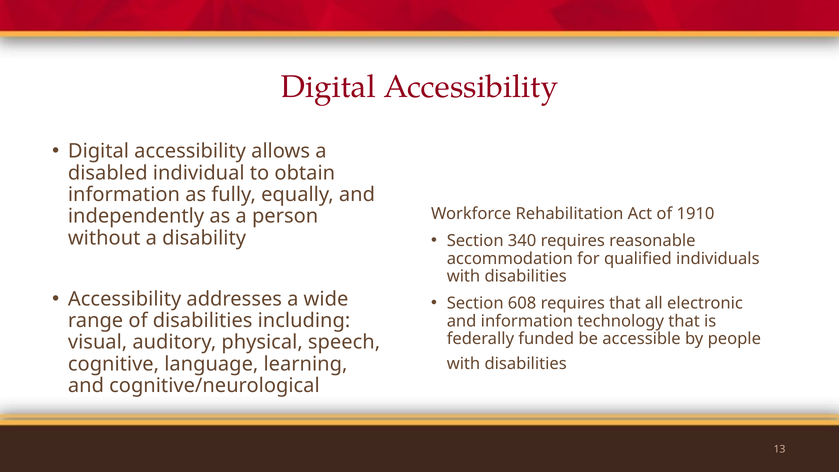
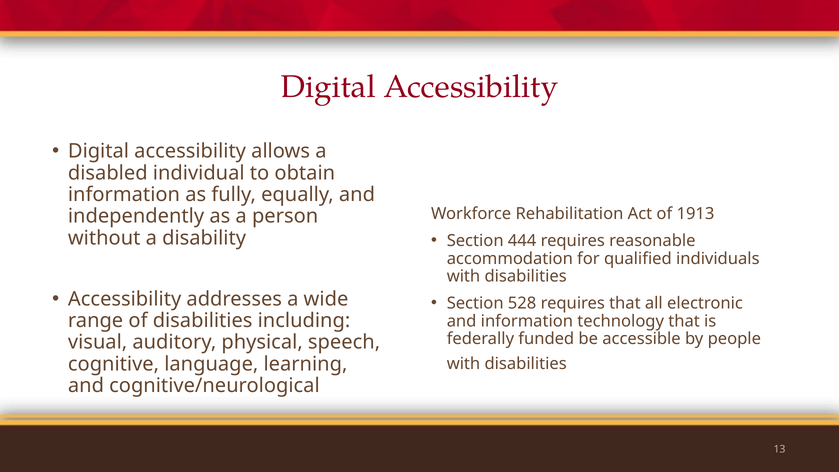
1910: 1910 -> 1913
340: 340 -> 444
608: 608 -> 528
